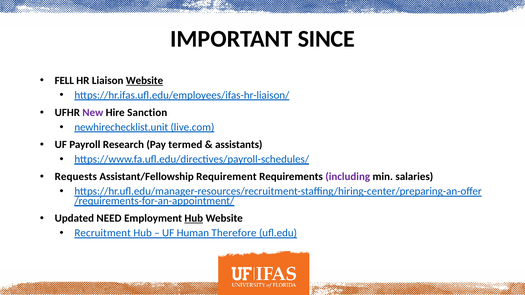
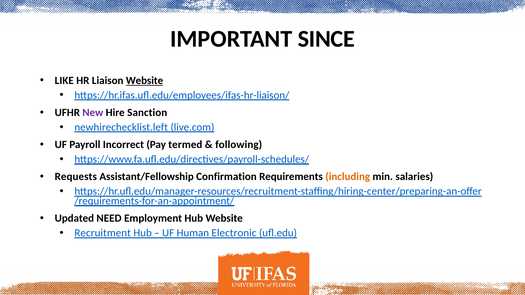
FELL: FELL -> LIKE
newhirechecklist.unit: newhirechecklist.unit -> newhirechecklist.left
Research: Research -> Incorrect
assistants: assistants -> following
Requirement: Requirement -> Confirmation
including colour: purple -> orange
Hub at (194, 219) underline: present -> none
Therefore: Therefore -> Electronic
